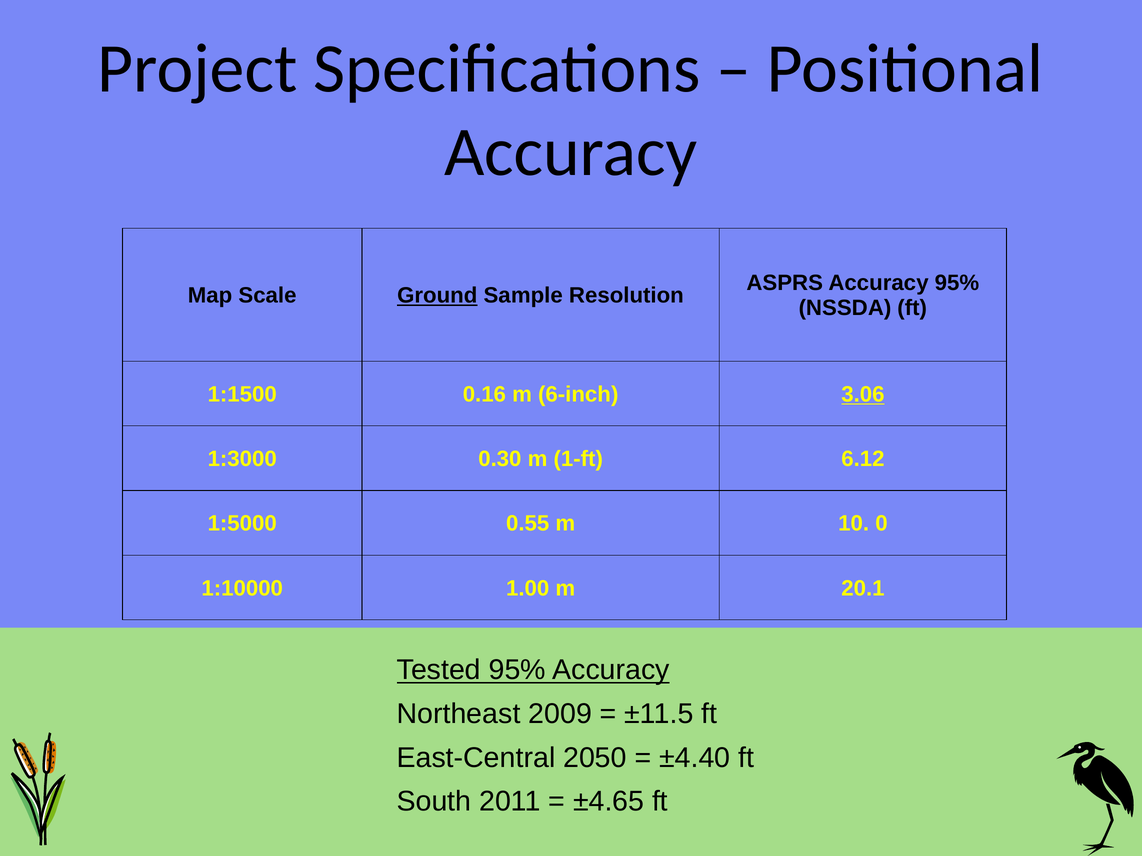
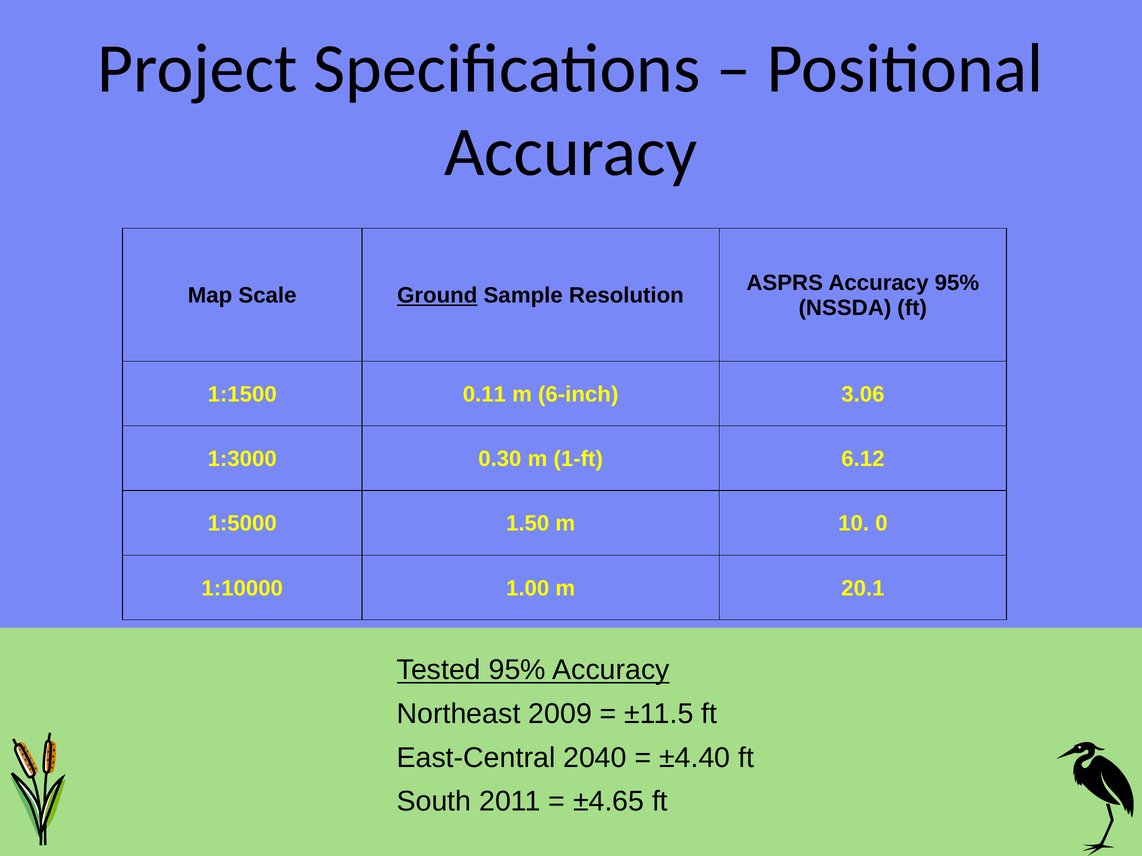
0.16: 0.16 -> 0.11
3.06 underline: present -> none
0.55: 0.55 -> 1.50
2050: 2050 -> 2040
